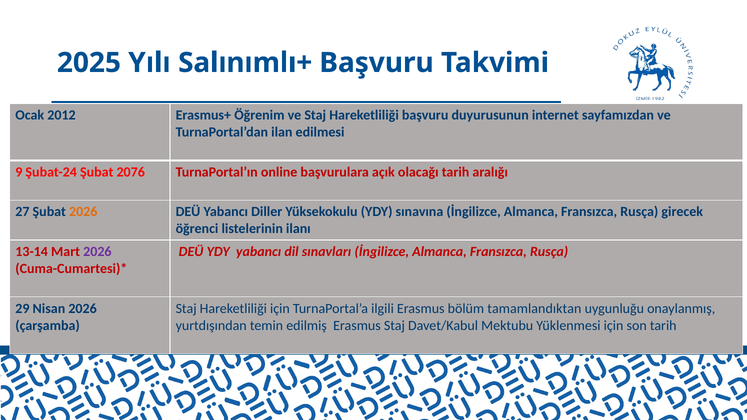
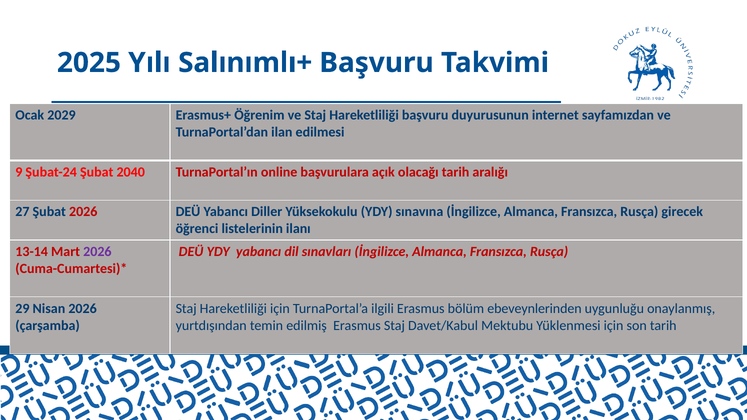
2012: 2012 -> 2029
2076: 2076 -> 2040
2026 at (83, 212) colour: orange -> red
tamamlandıktan: tamamlandıktan -> ebeveynlerinden
